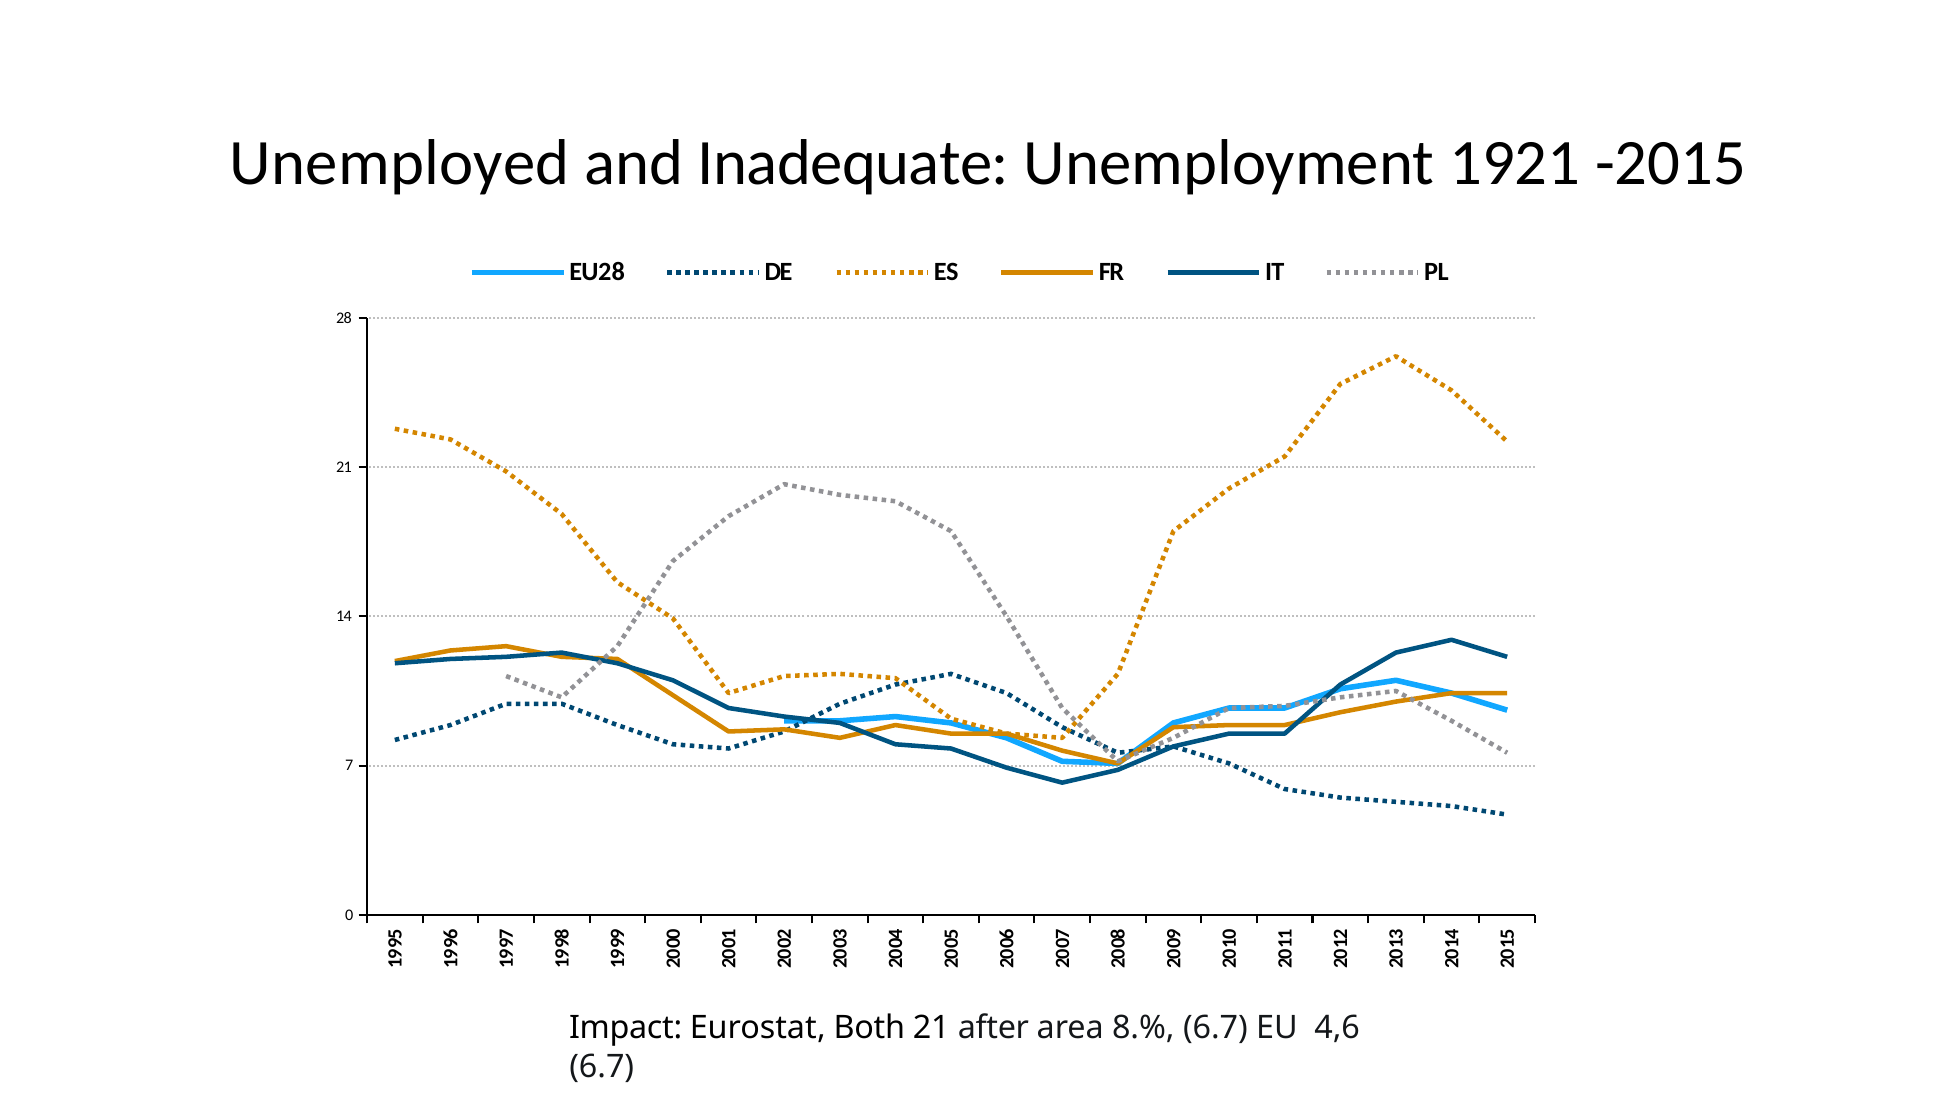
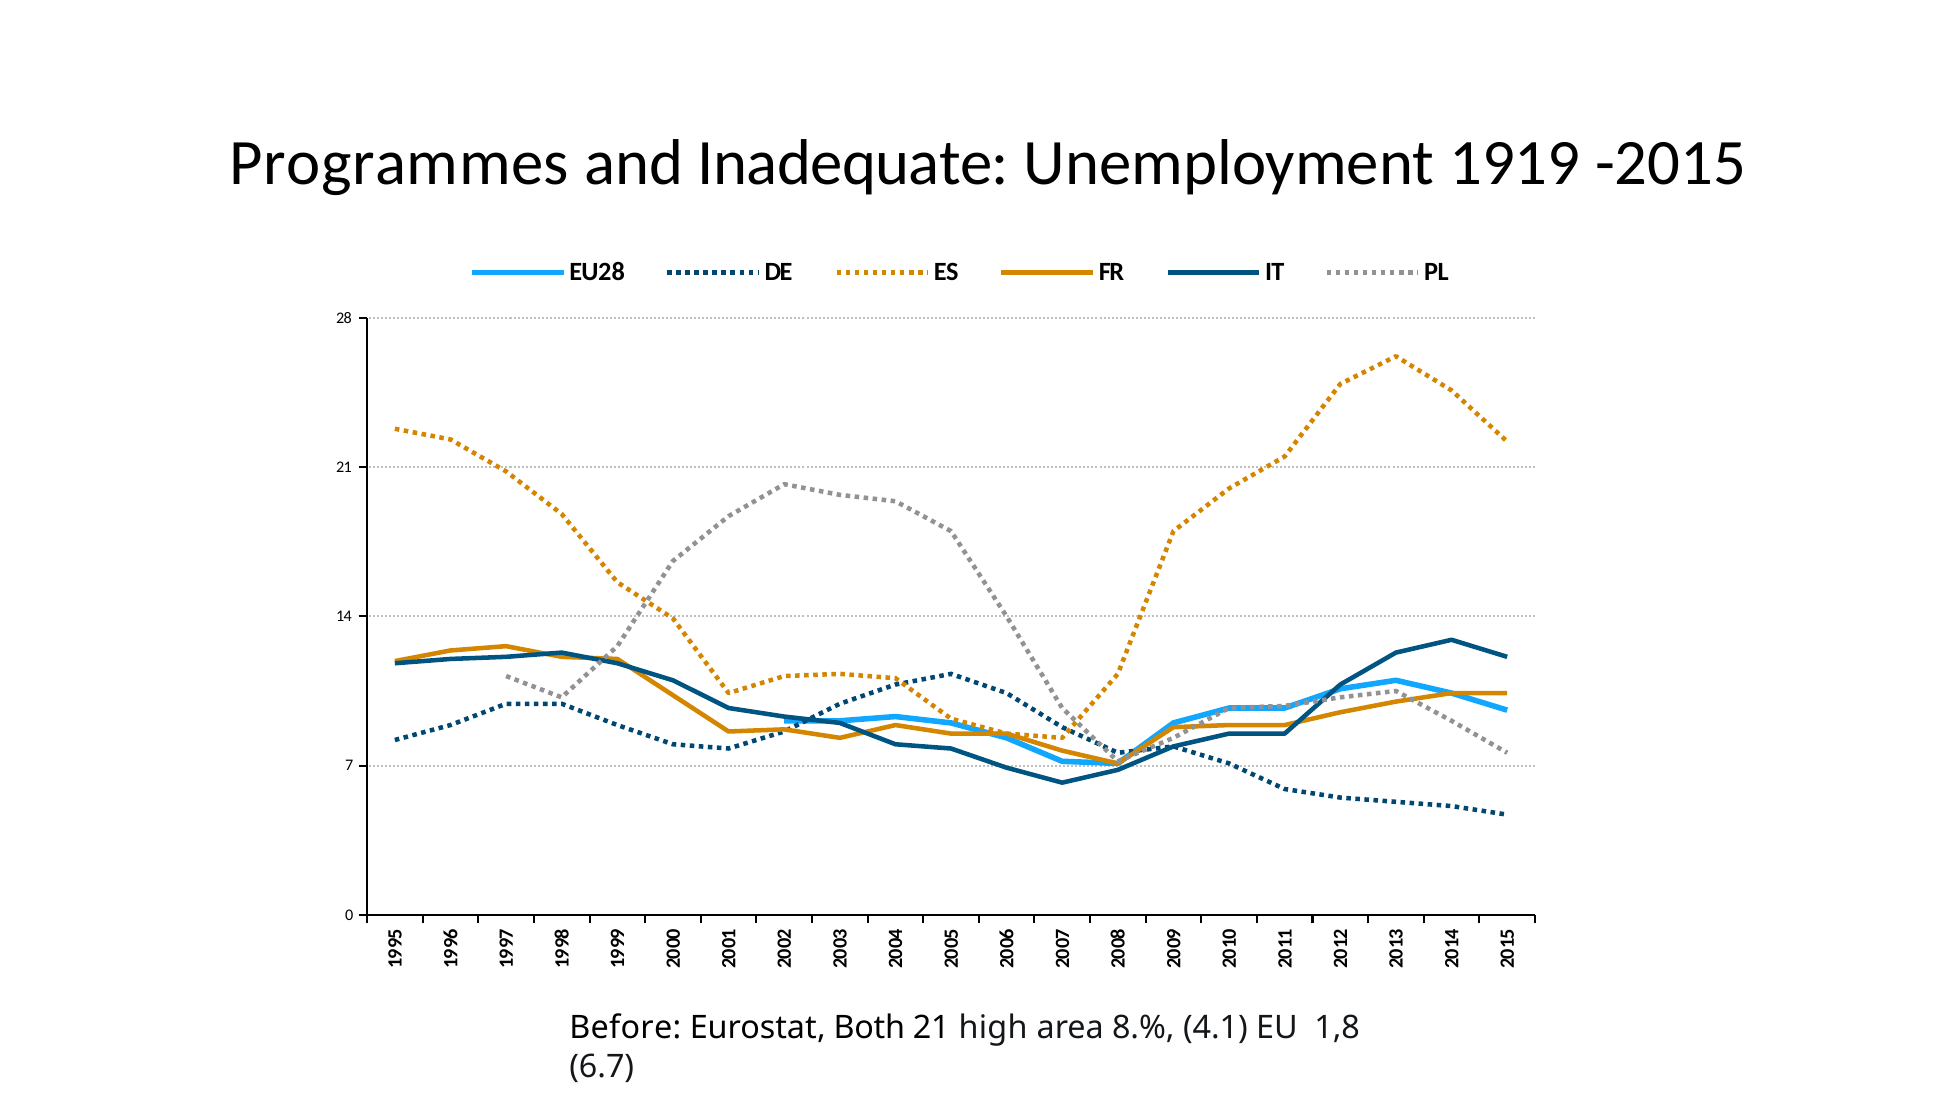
Unemployed: Unemployed -> Programmes
1921: 1921 -> 1919
Impact: Impact -> Before
after: after -> high
8.% 6.7: 6.7 -> 4.1
4,6: 4,6 -> 1,8
